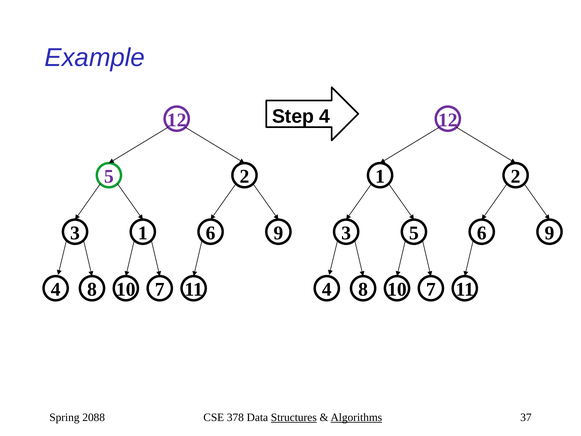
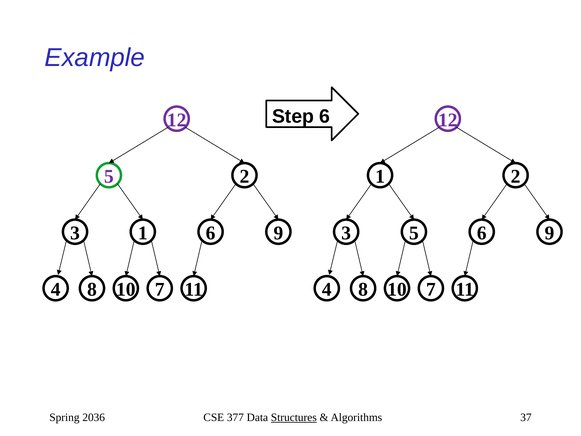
Step 4: 4 -> 6
2088: 2088 -> 2036
378: 378 -> 377
Algorithms underline: present -> none
